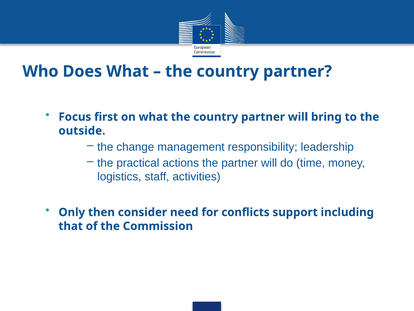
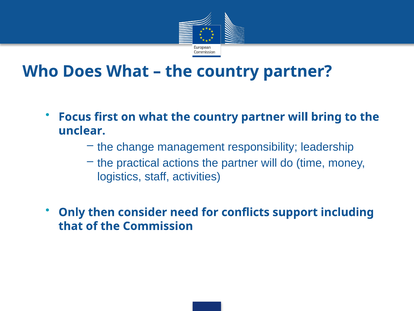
outside: outside -> unclear
